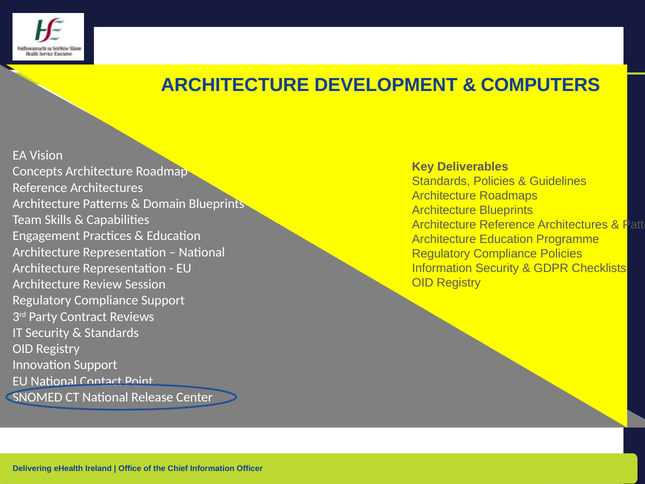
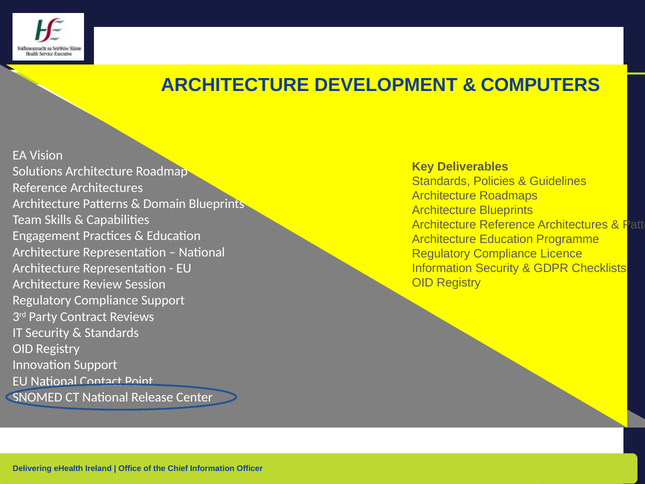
Concepts: Concepts -> Solutions
Compliance Policies: Policies -> Licence
